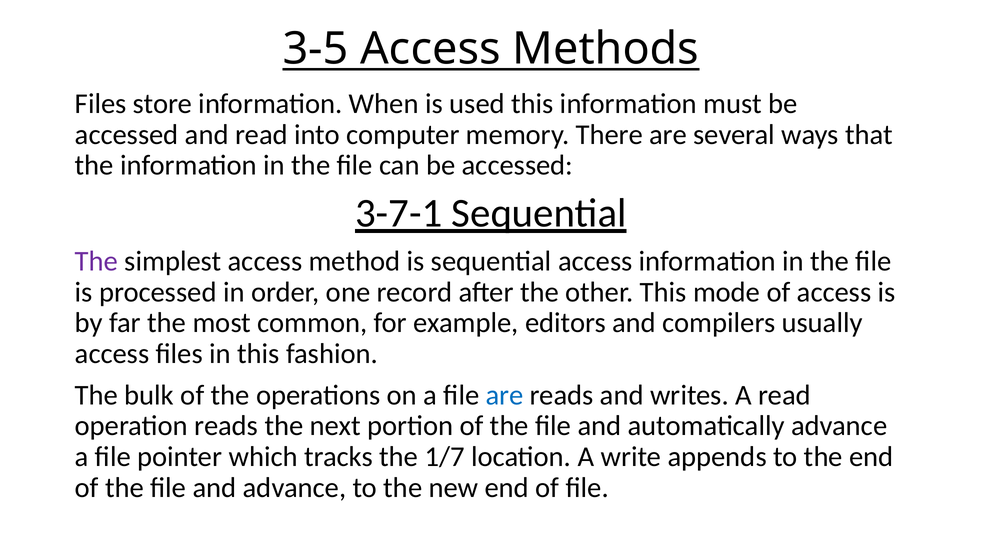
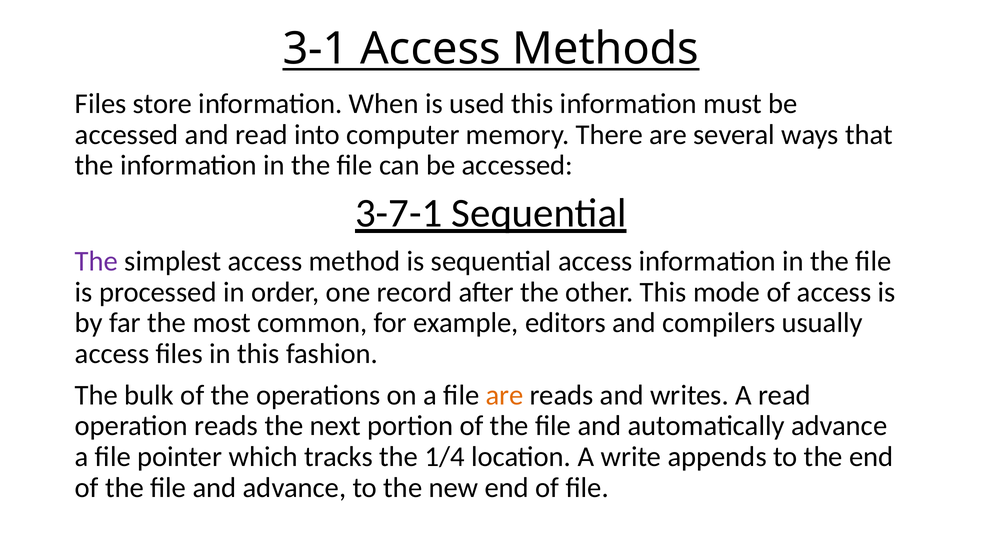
3-5: 3-5 -> 3-1
are at (505, 395) colour: blue -> orange
1/7: 1/7 -> 1/4
